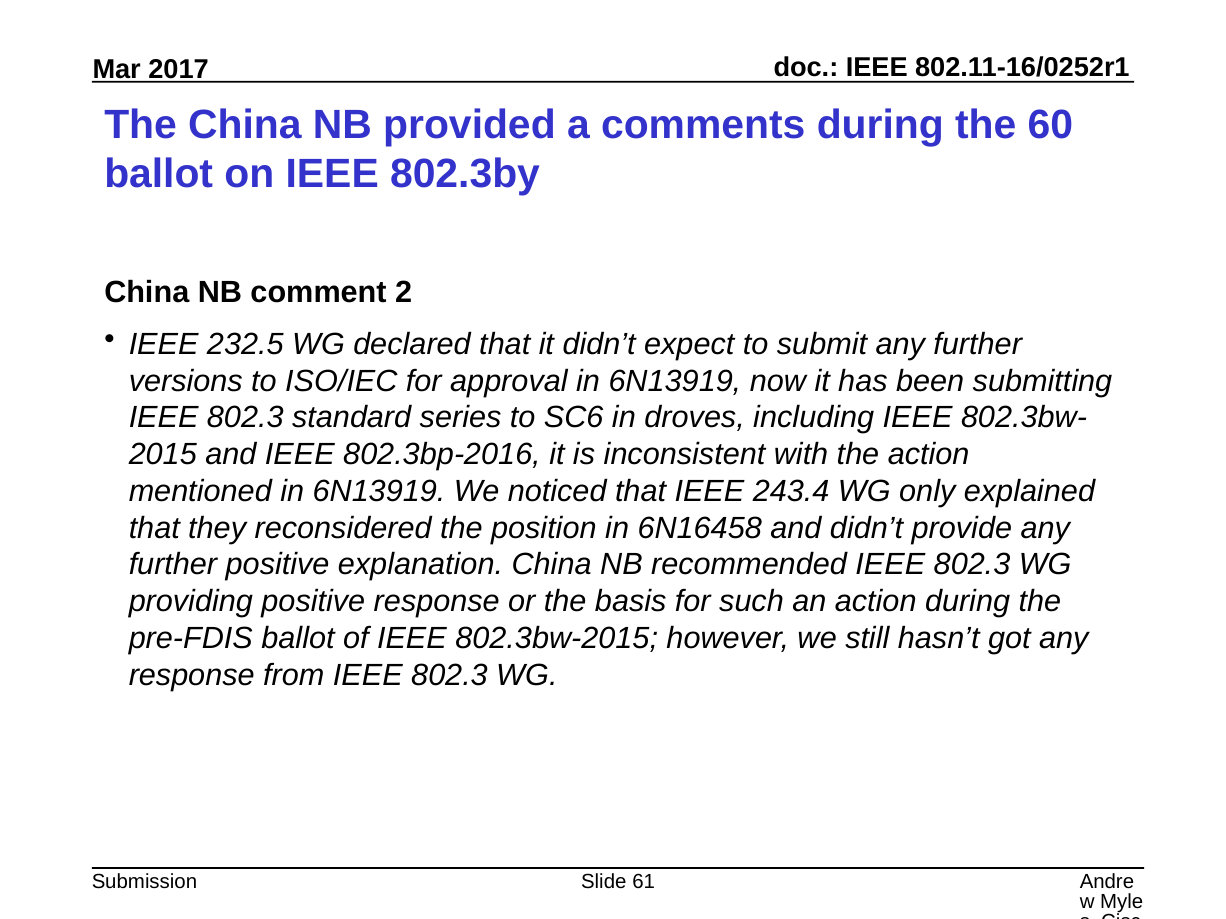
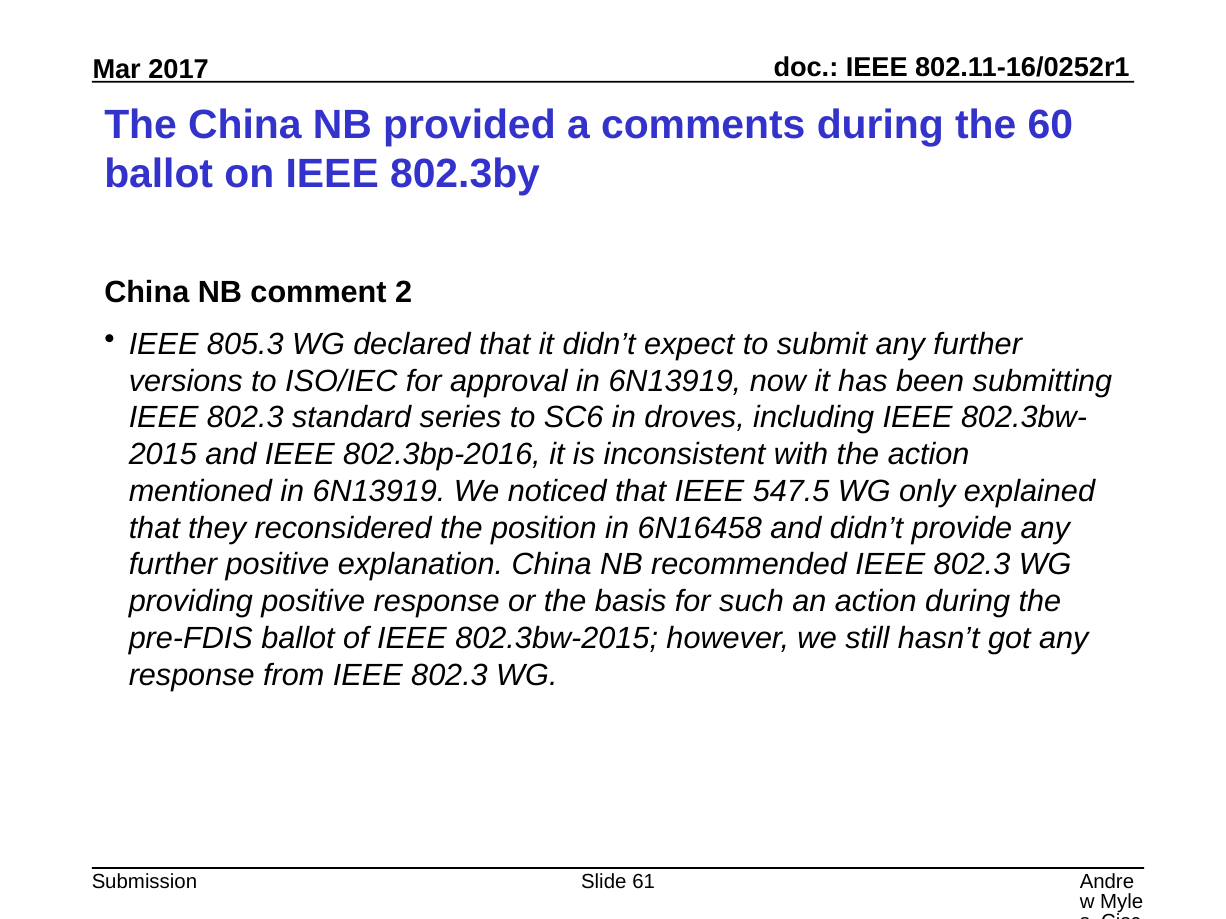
232.5: 232.5 -> 805.3
243.4: 243.4 -> 547.5
